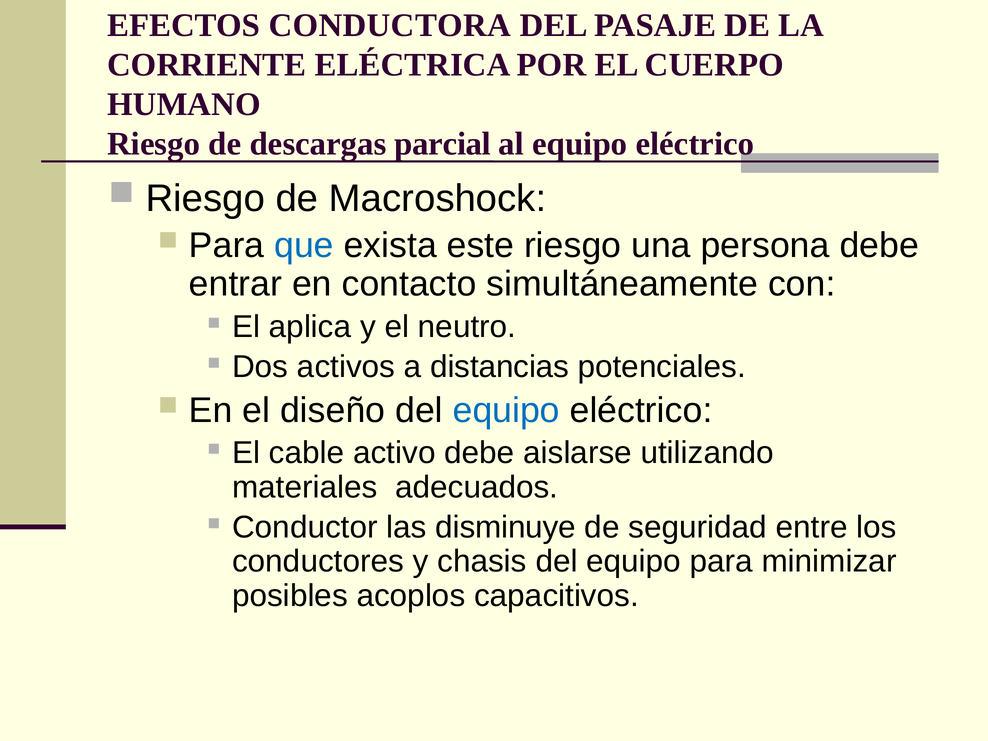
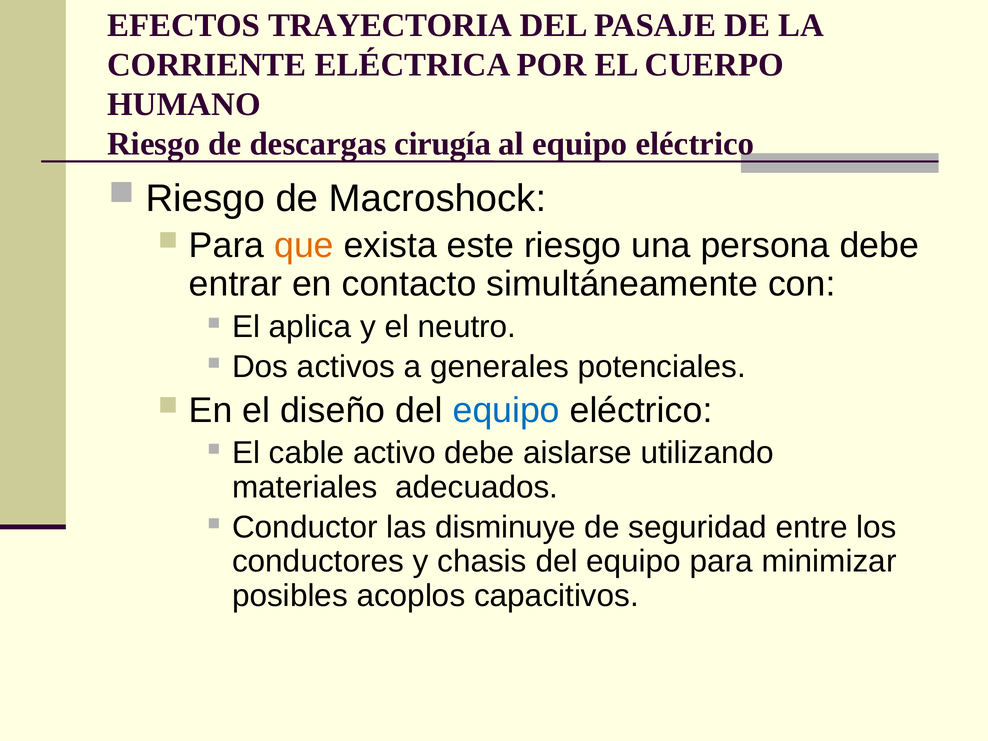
CONDUCTORA: CONDUCTORA -> TRAYECTORIA
parcial: parcial -> cirugía
que colour: blue -> orange
distancias: distancias -> generales
